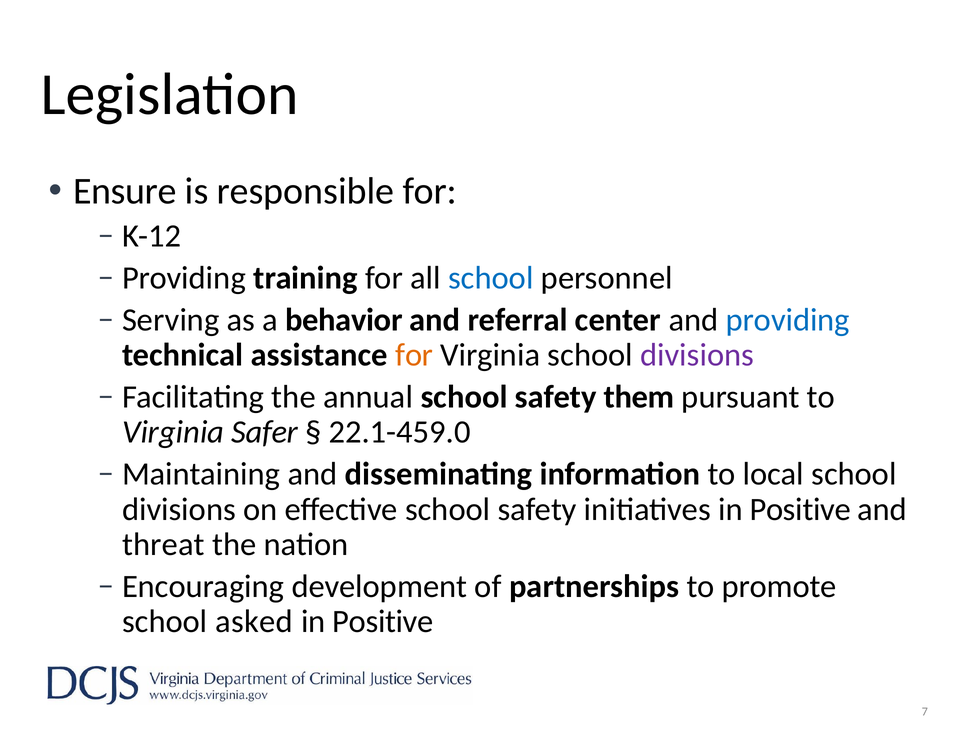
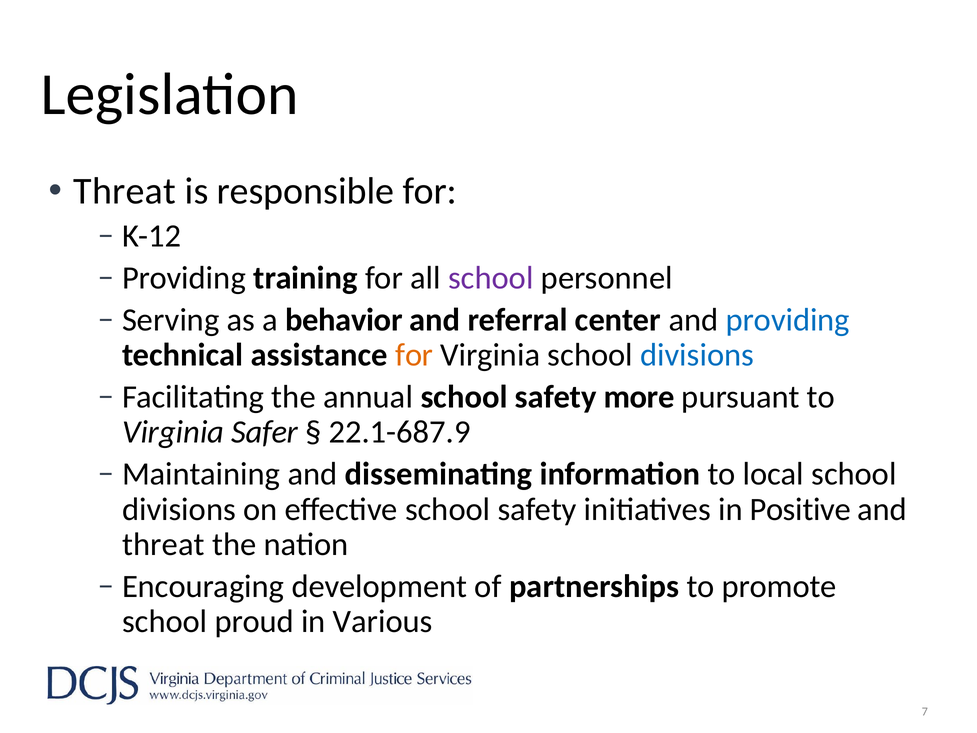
Ensure at (125, 191): Ensure -> Threat
school at (491, 278) colour: blue -> purple
divisions at (697, 355) colour: purple -> blue
them: them -> more
22.1-459.0: 22.1-459.0 -> 22.1-687.9
asked: asked -> proud
Positive at (383, 621): Positive -> Various
